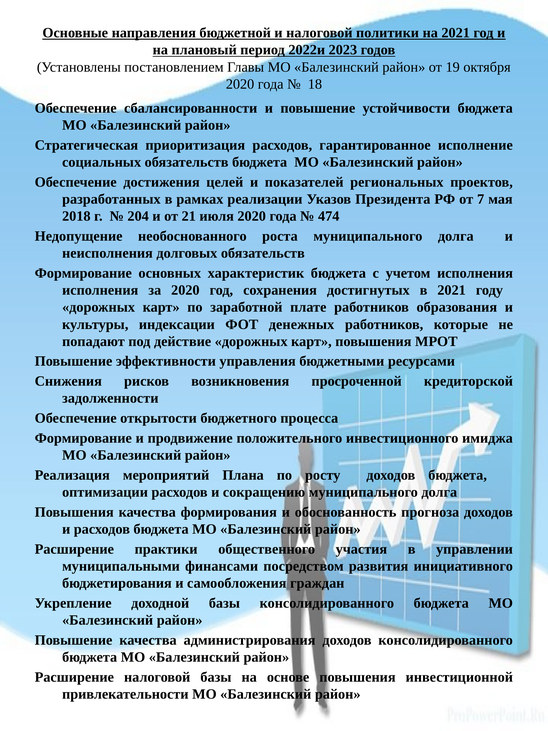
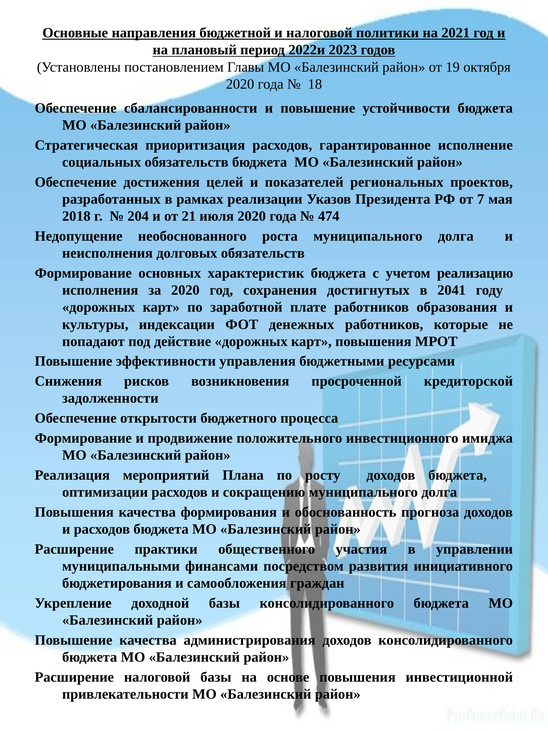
учетом исполнения: исполнения -> реализацию
в 2021: 2021 -> 2041
